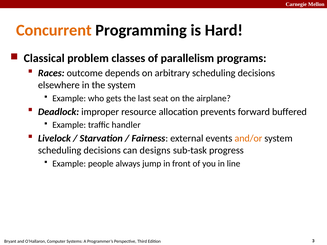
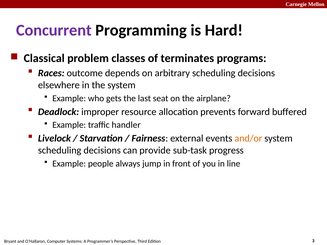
Concurrent colour: orange -> purple
parallelism: parallelism -> terminates
designs: designs -> provide
